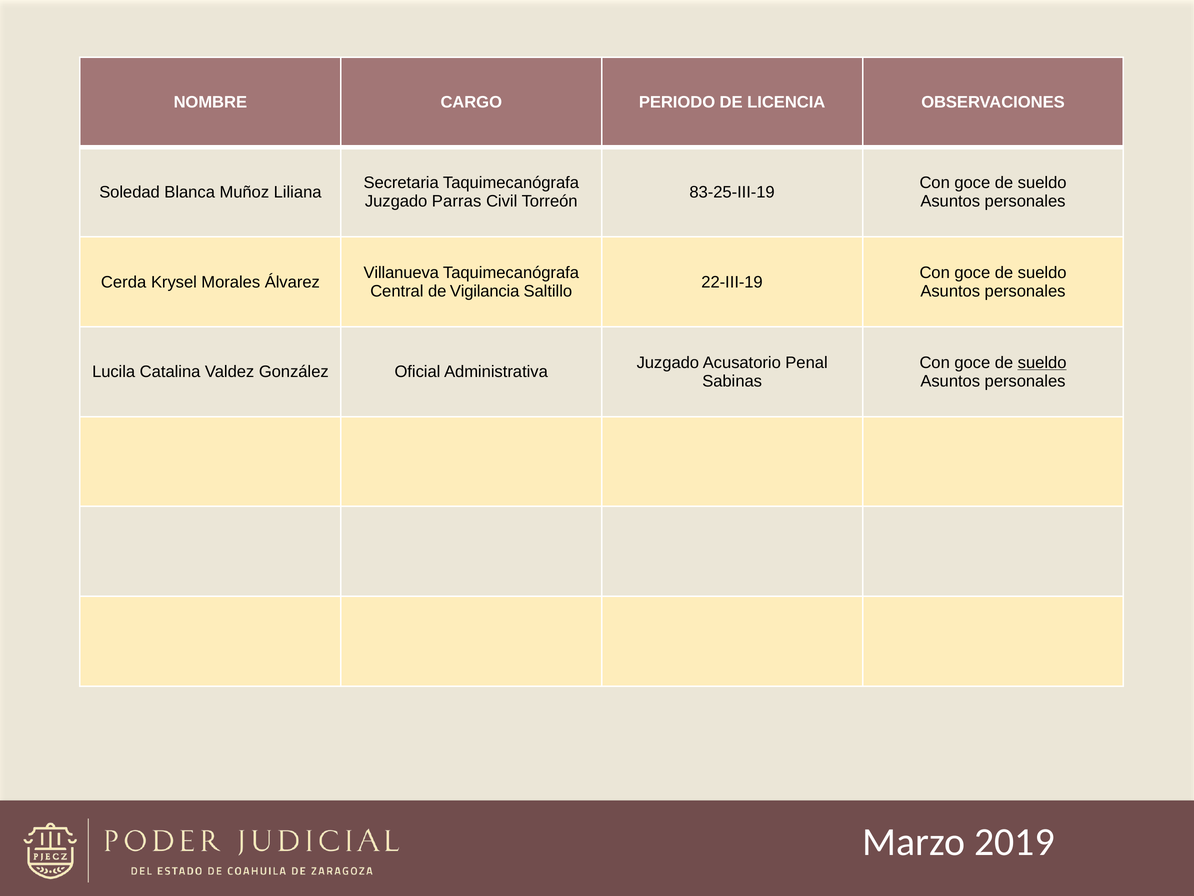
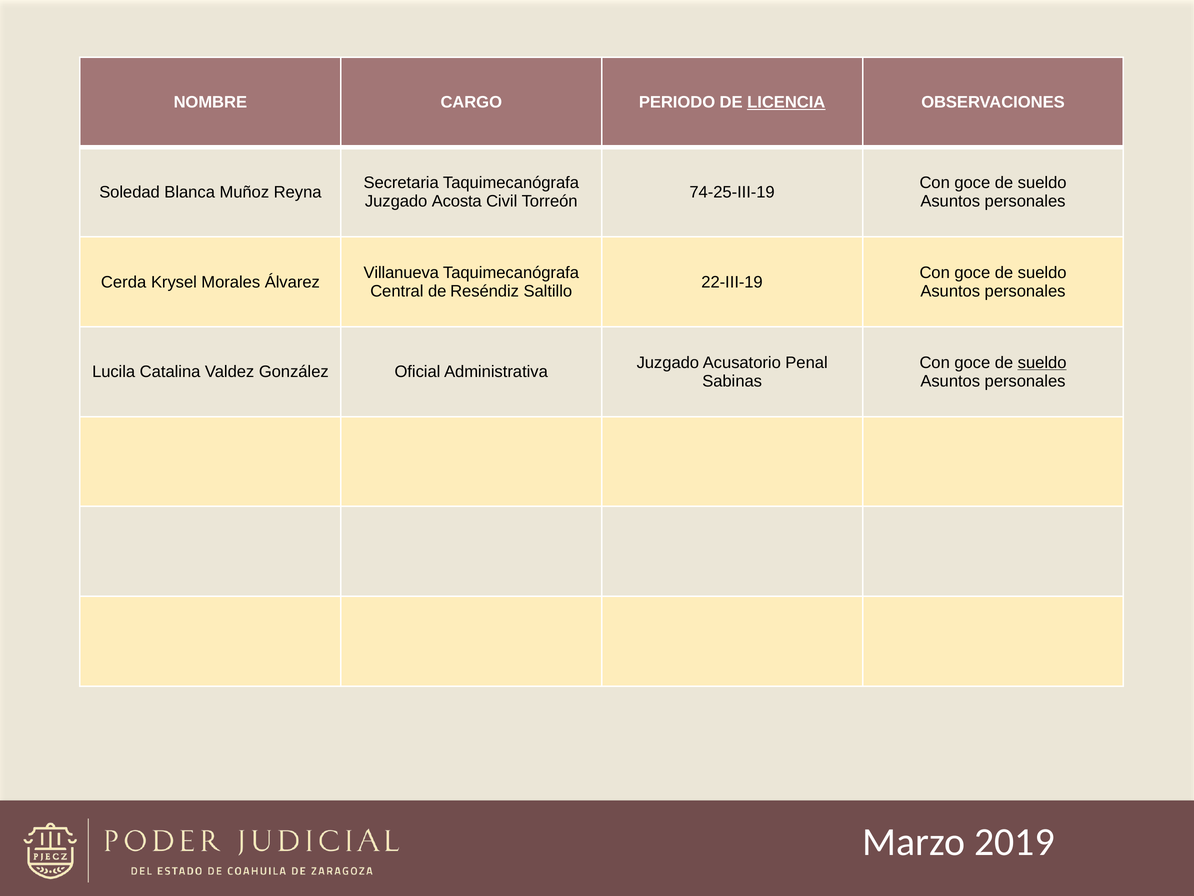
LICENCIA underline: none -> present
Liliana: Liliana -> Reyna
83-25-III-19: 83-25-III-19 -> 74-25-III-19
Parras: Parras -> Acosta
Vigilancia: Vigilancia -> Reséndiz
